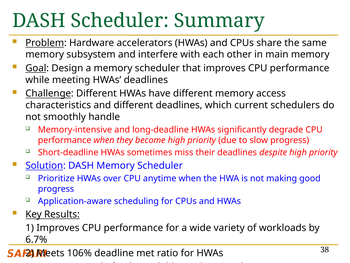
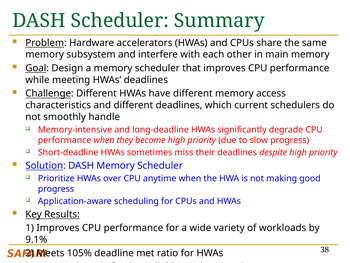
6.7%: 6.7% -> 9.1%
106%: 106% -> 105%
